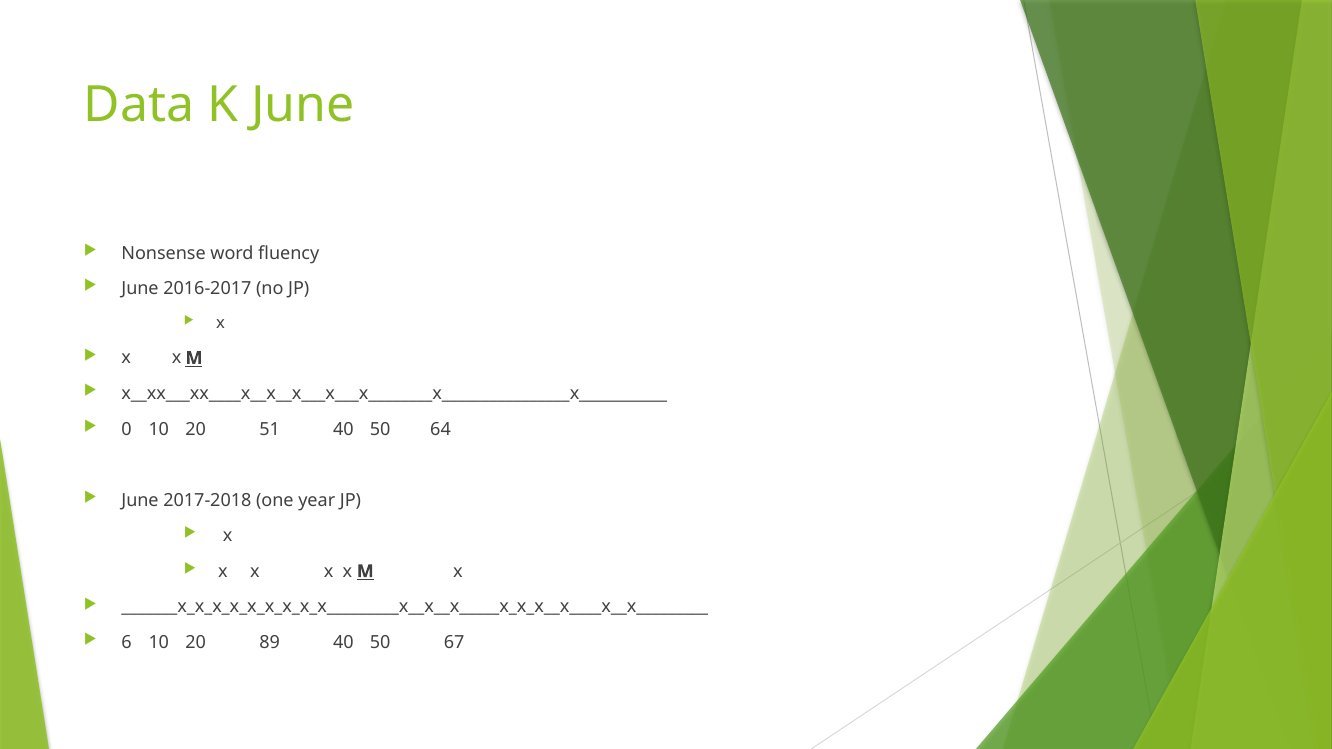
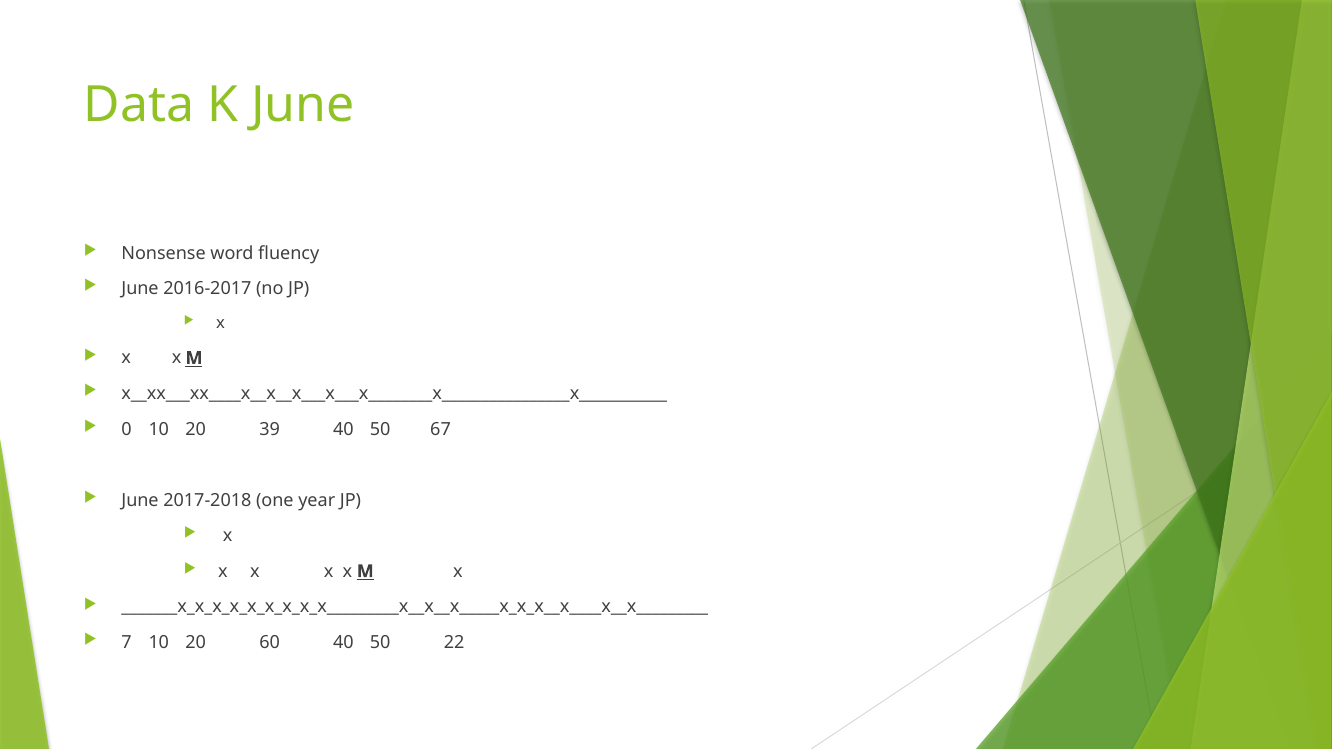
51: 51 -> 39
64: 64 -> 67
6: 6 -> 7
89: 89 -> 60
67: 67 -> 22
